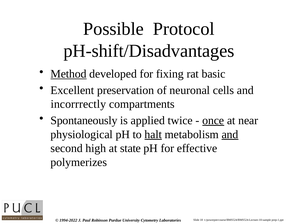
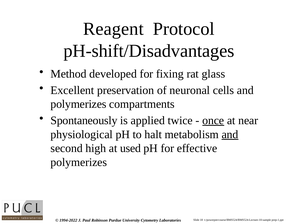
Possible: Possible -> Reagent
Method underline: present -> none
basic: basic -> glass
incorrrectly at (78, 104): incorrrectly -> polymerizes
halt underline: present -> none
state: state -> used
